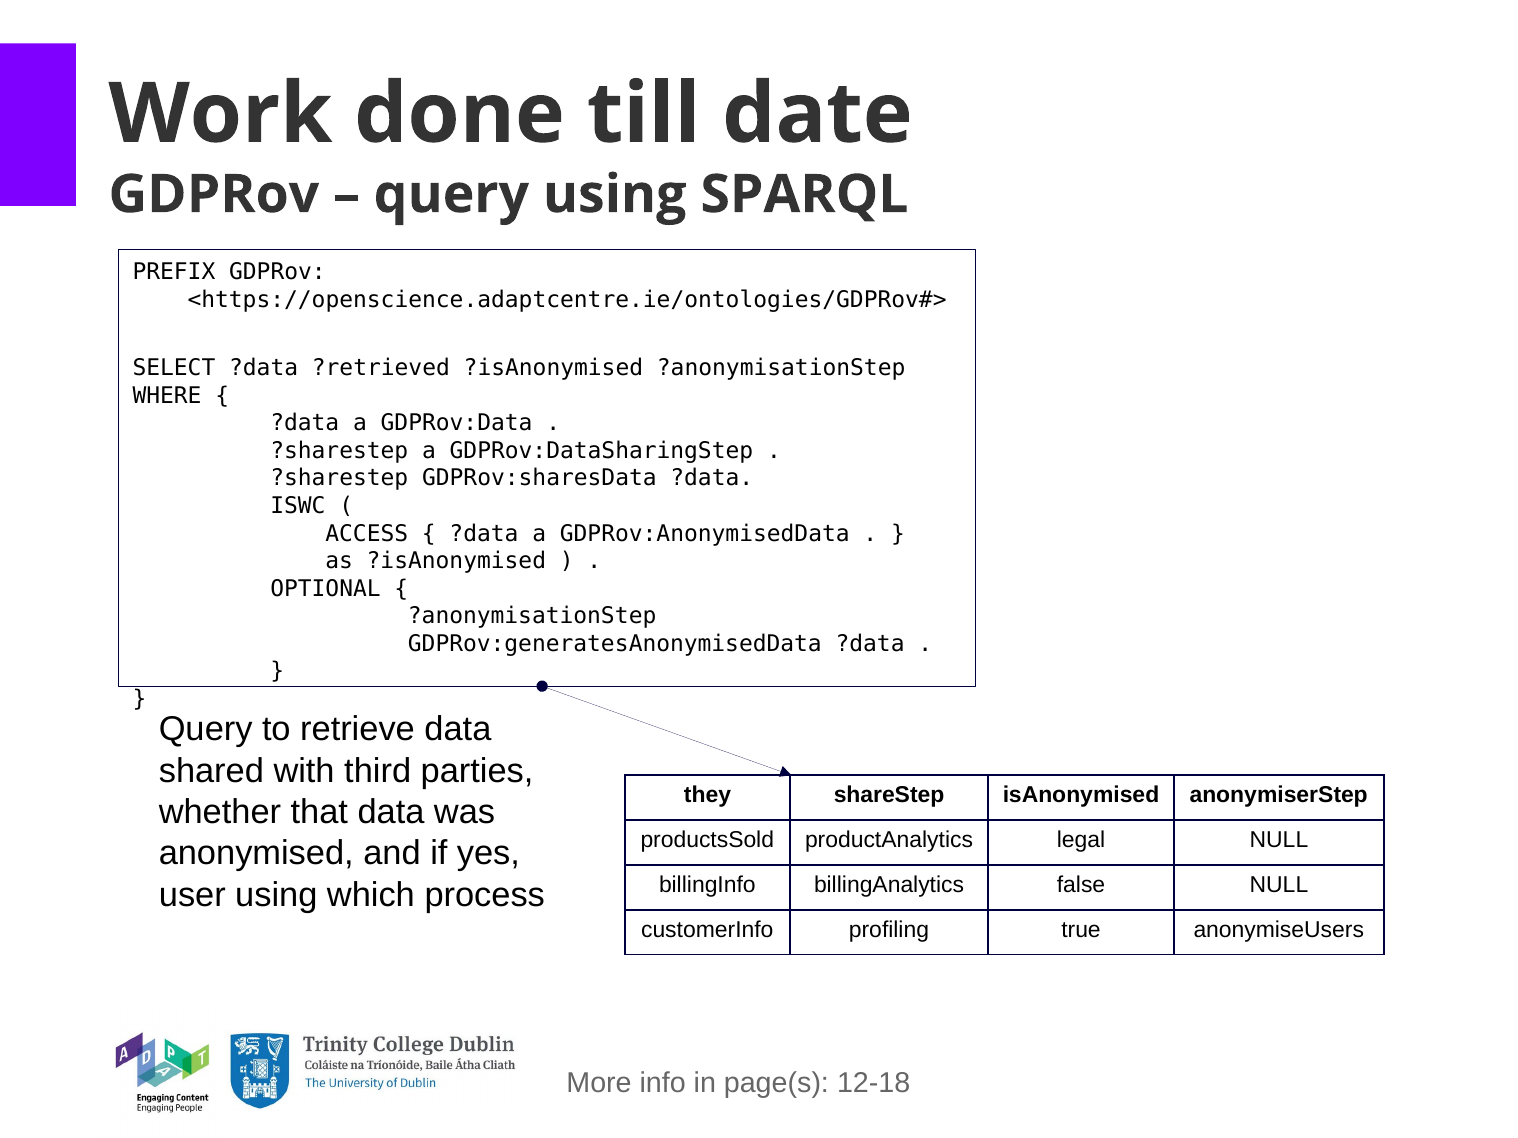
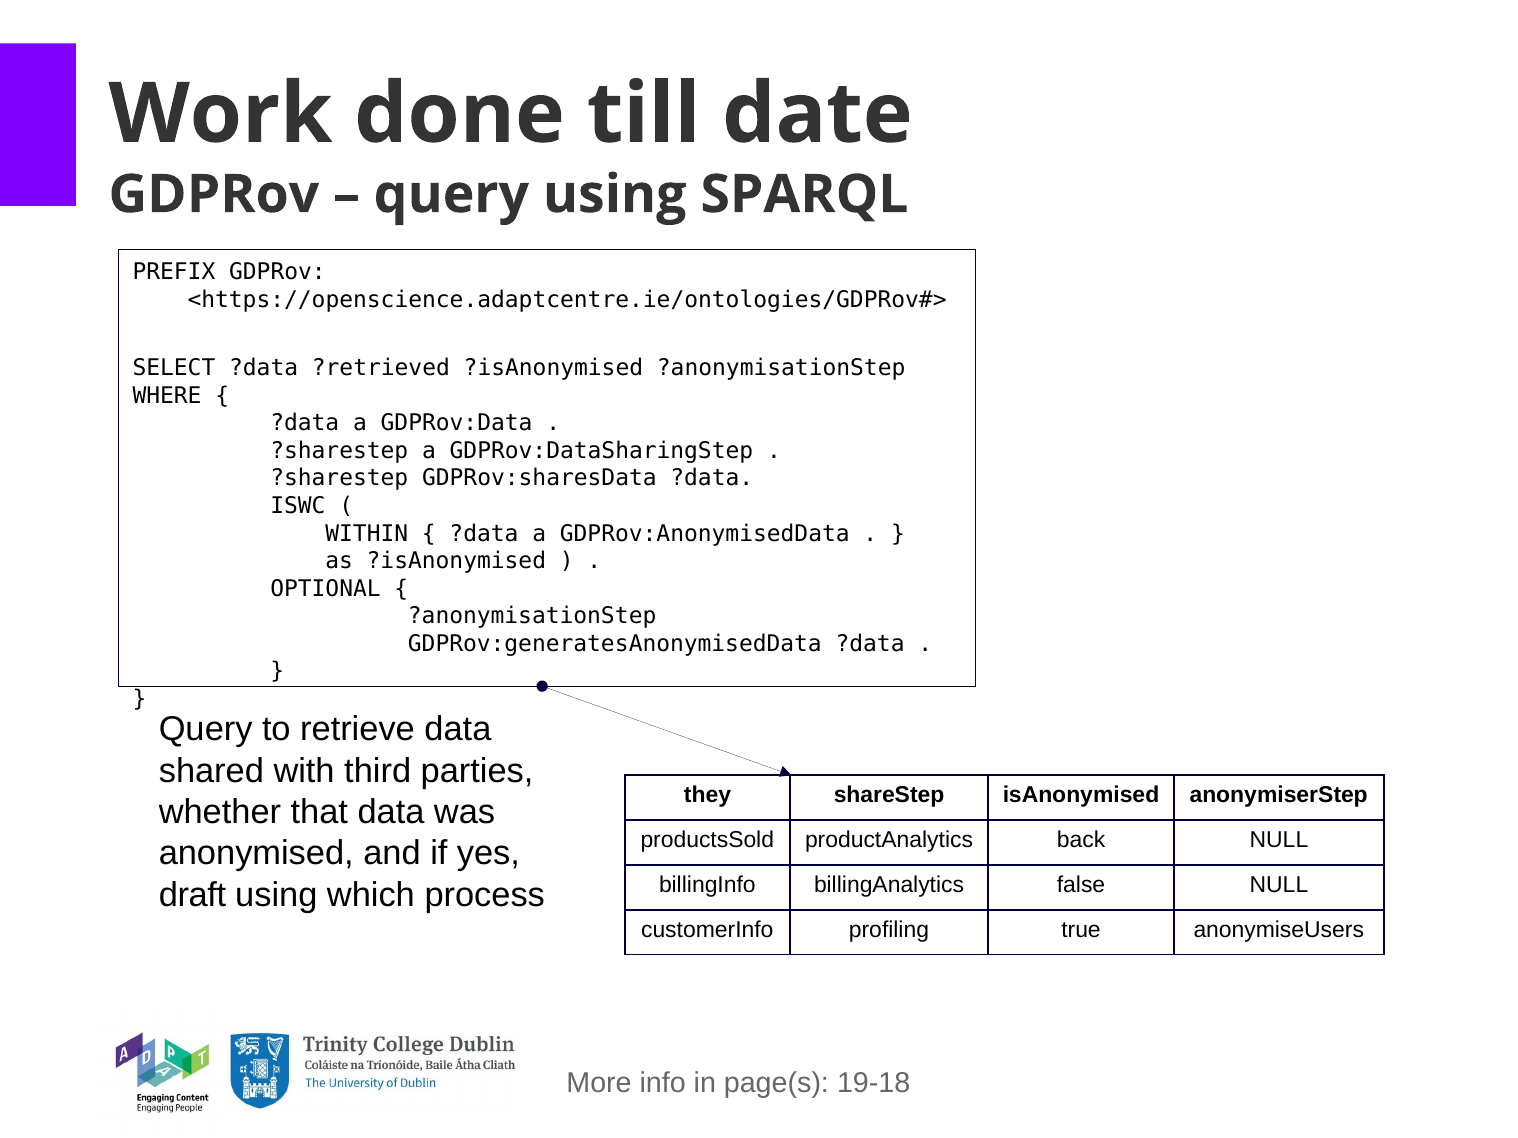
ACCESS: ACCESS -> WITHIN
legal: legal -> back
user: user -> draft
12-18: 12-18 -> 19-18
